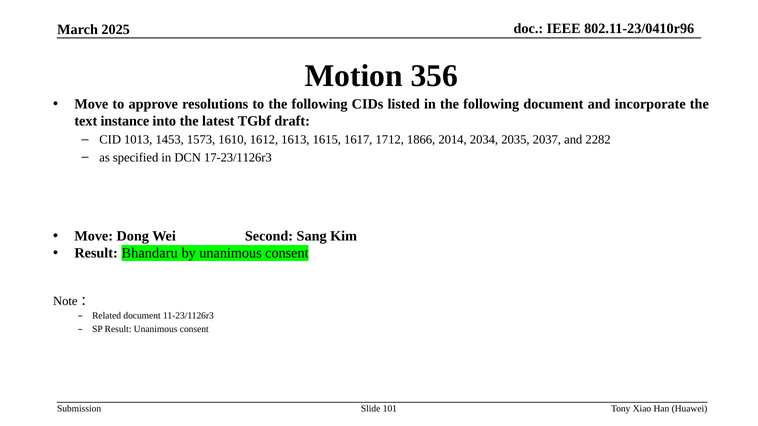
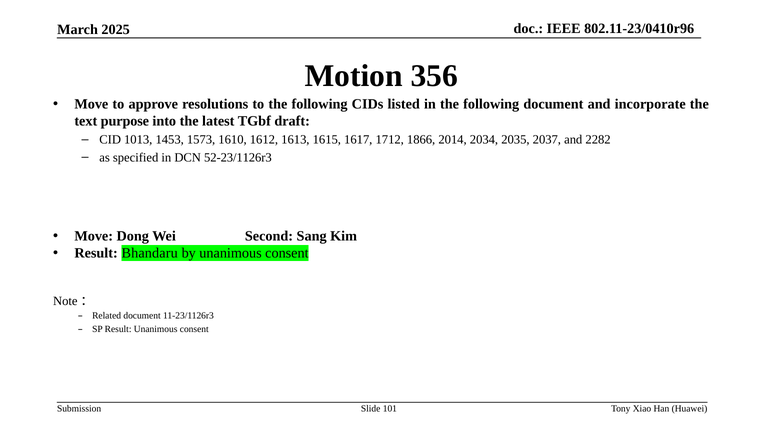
instance: instance -> purpose
17-23/1126r3: 17-23/1126r3 -> 52-23/1126r3
